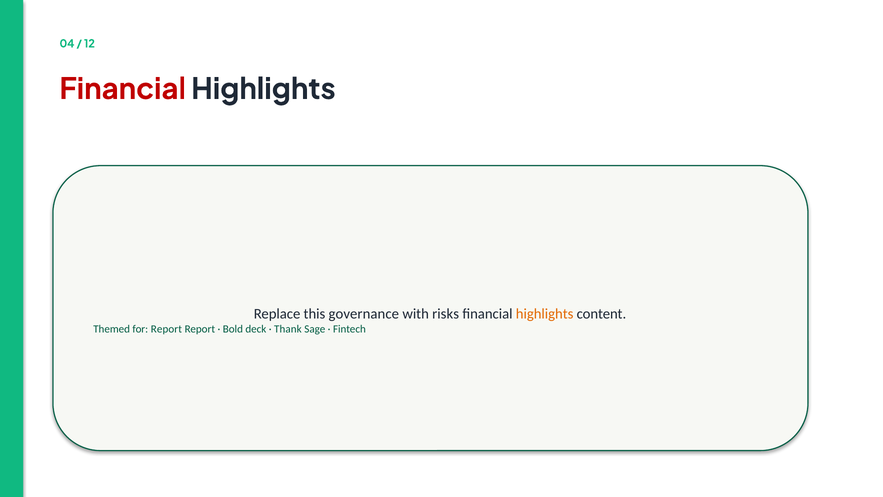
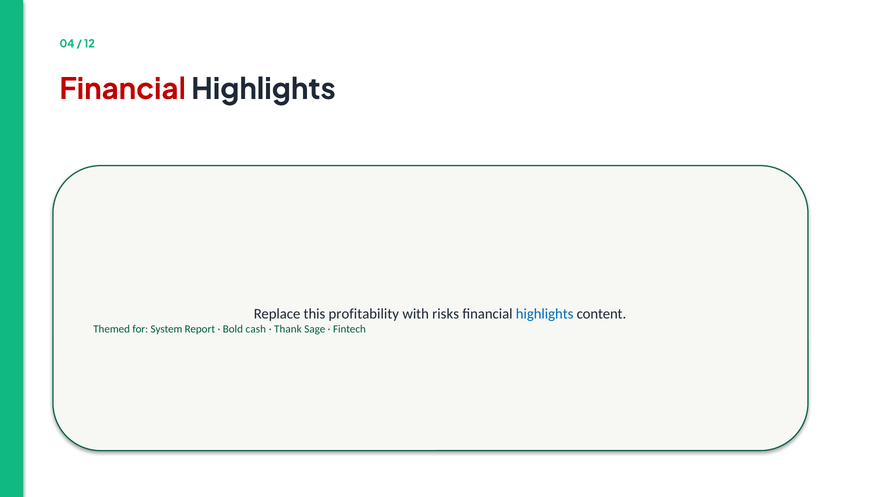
governance: governance -> profitability
highlights at (545, 314) colour: orange -> blue
for Report: Report -> System
deck: deck -> cash
